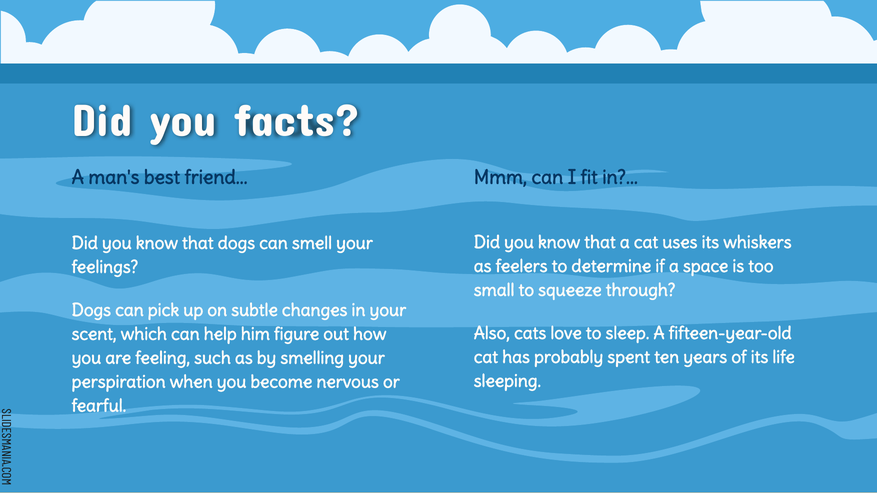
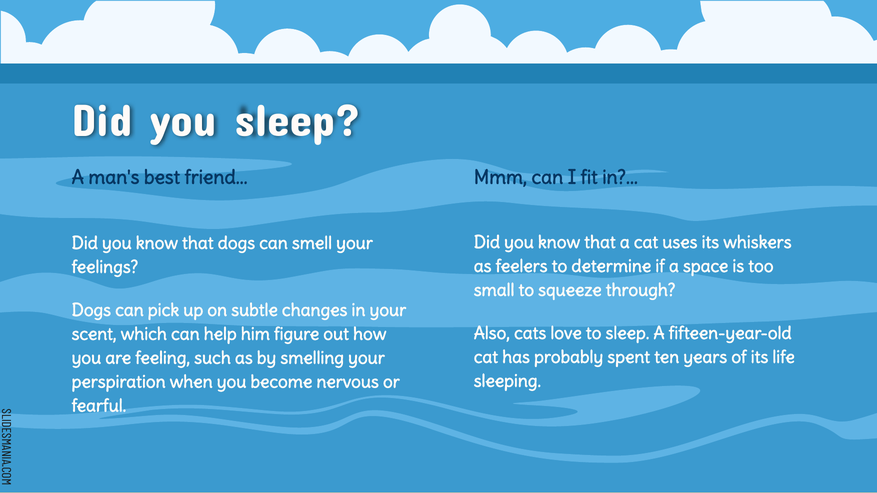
you facts: facts -> sleep
